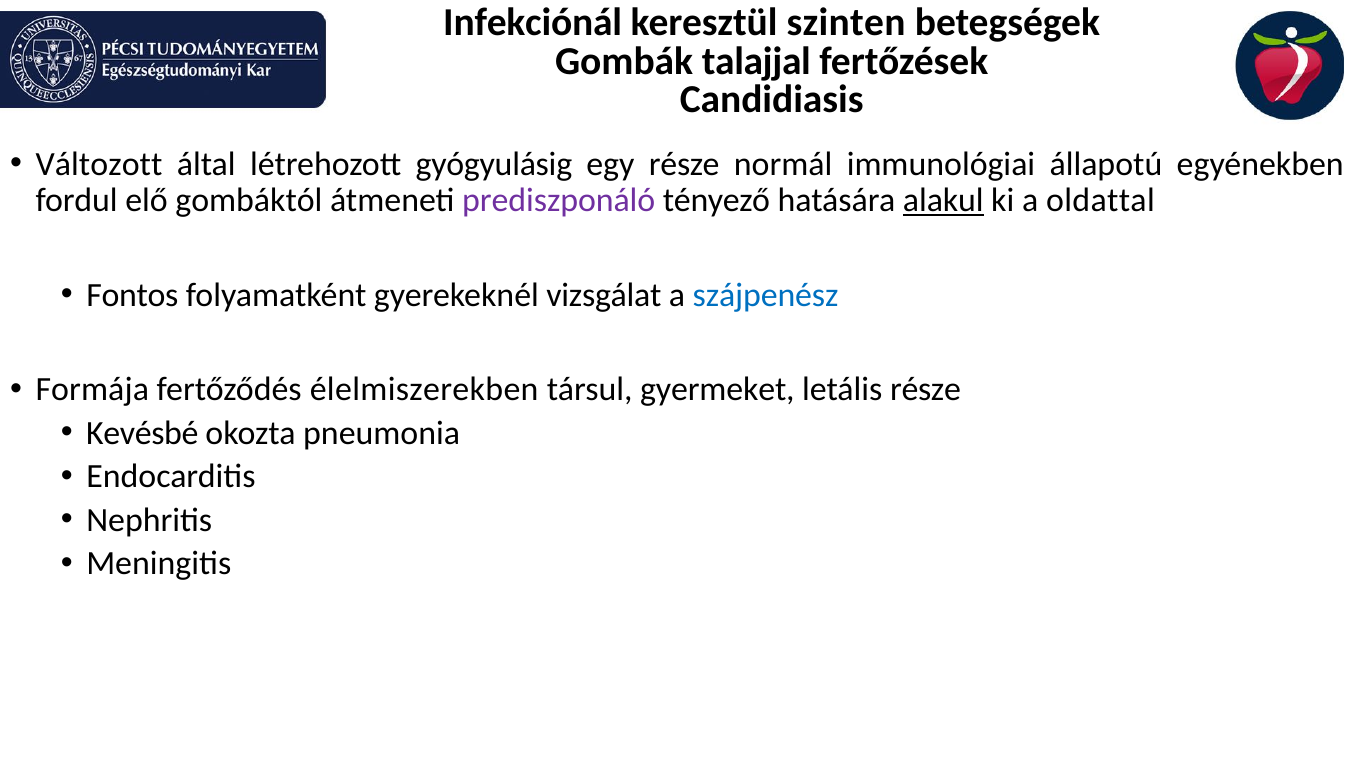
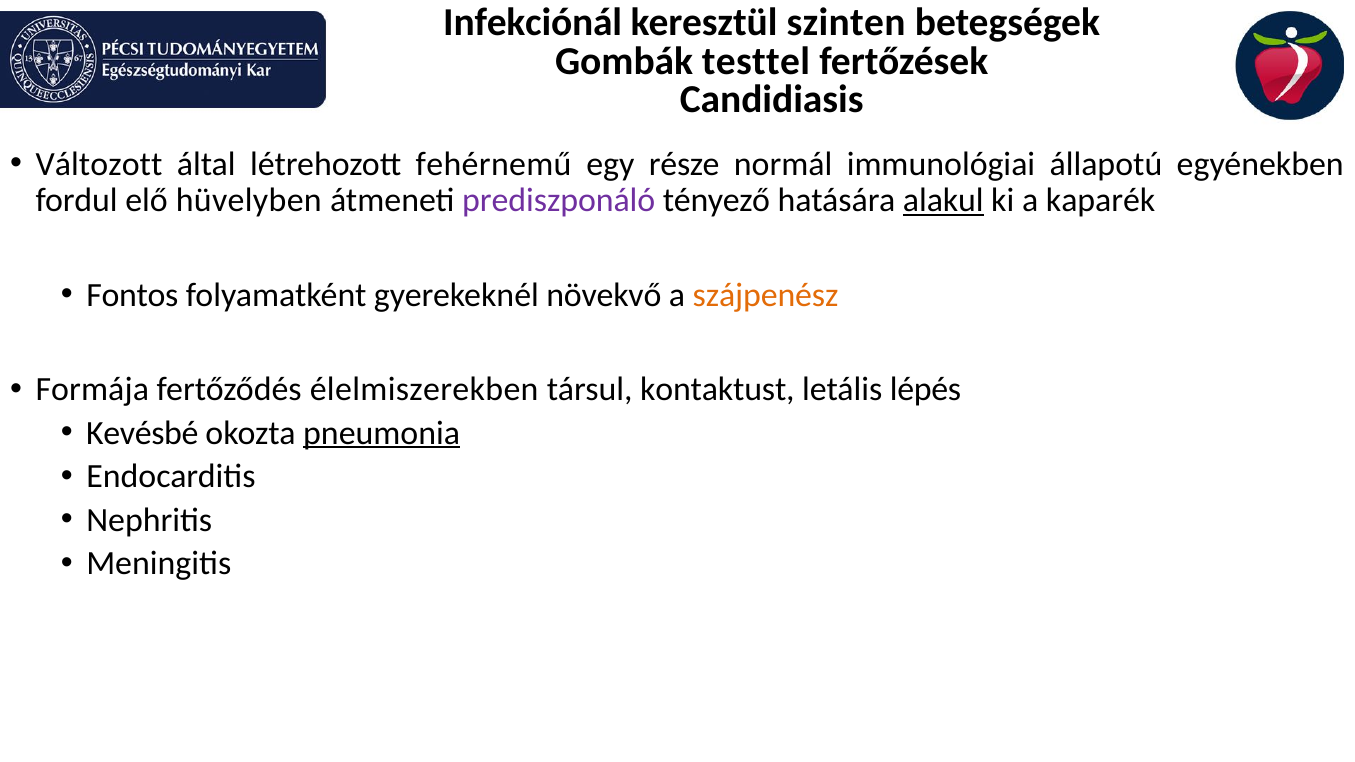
talajjal: talajjal -> testtel
gyógyulásig: gyógyulásig -> fehérnemű
gombáktól: gombáktól -> hüvelyben
oldattal: oldattal -> kaparék
vizsgálat: vizsgálat -> növekvő
szájpenész colour: blue -> orange
gyermeket: gyermeket -> kontaktust
letális része: része -> lépés
pneumonia underline: none -> present
